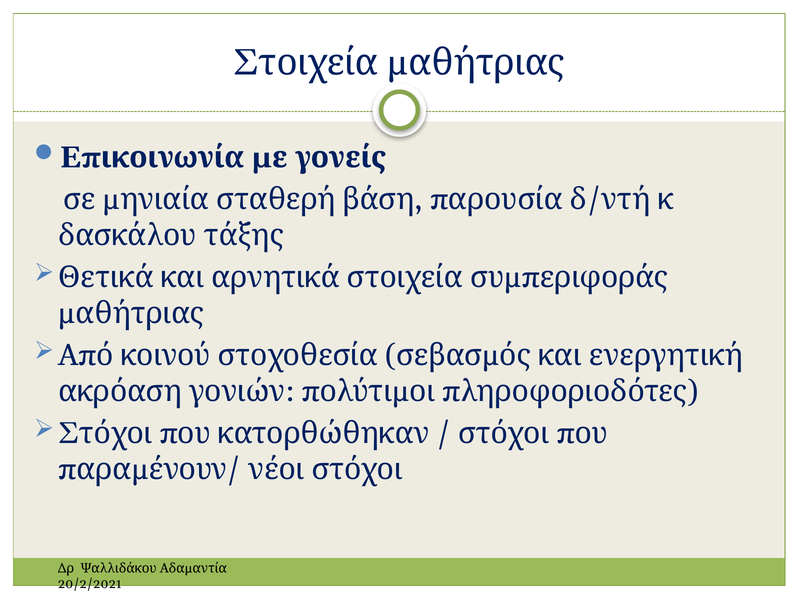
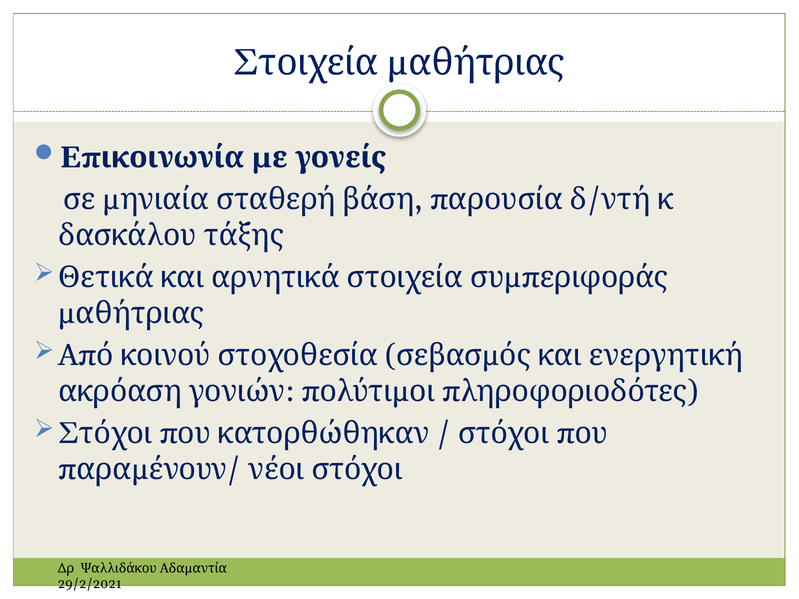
20/2/2021: 20/2/2021 -> 29/2/2021
